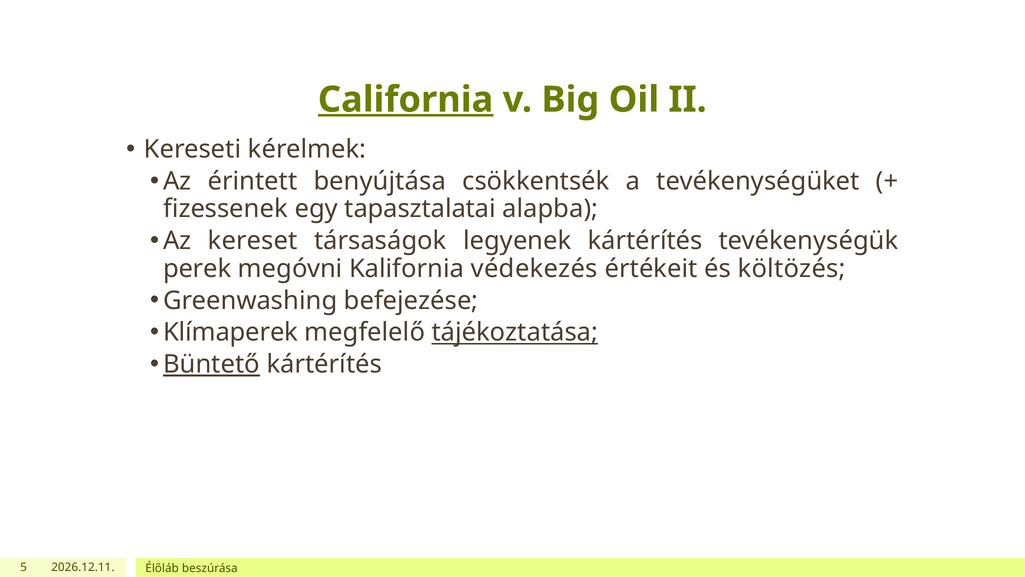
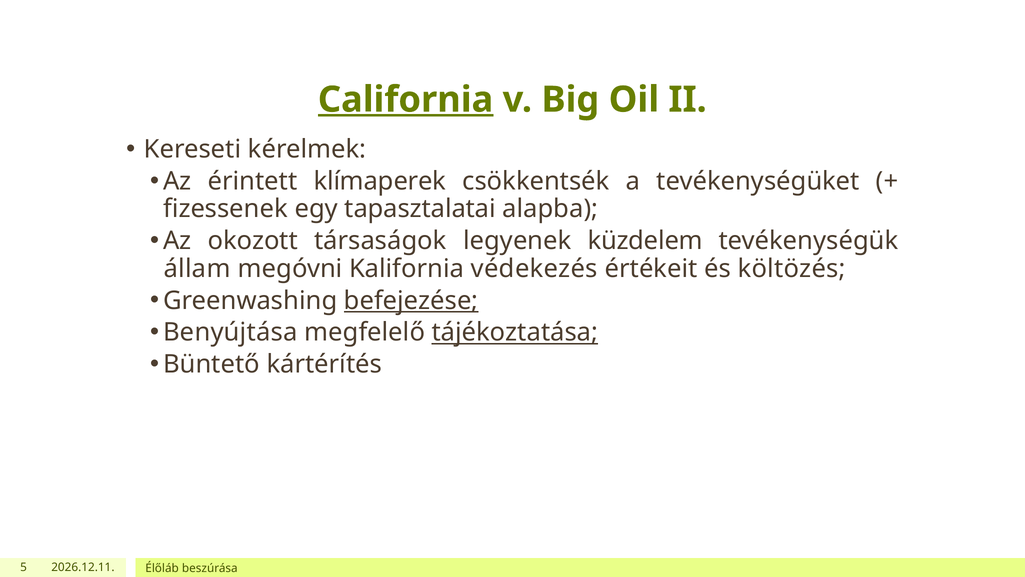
benyújtása: benyújtása -> klímaperek
kereset: kereset -> okozott
legyenek kártérítés: kártérítés -> küzdelem
perek: perek -> állam
befejezése underline: none -> present
Klímaperek: Klímaperek -> Benyújtása
Büntető underline: present -> none
